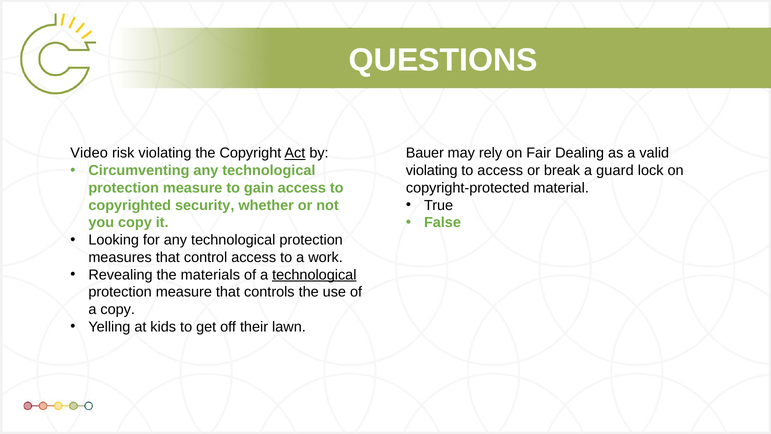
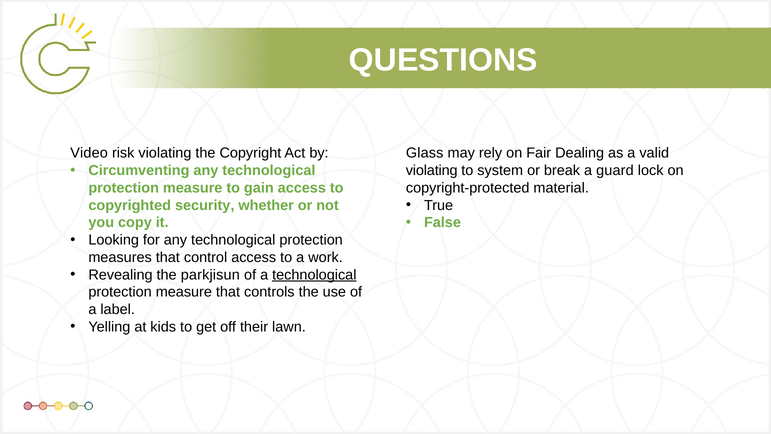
Act underline: present -> none
Bauer: Bauer -> Glass
to access: access -> system
materials: materials -> parkjisun
a copy: copy -> label
